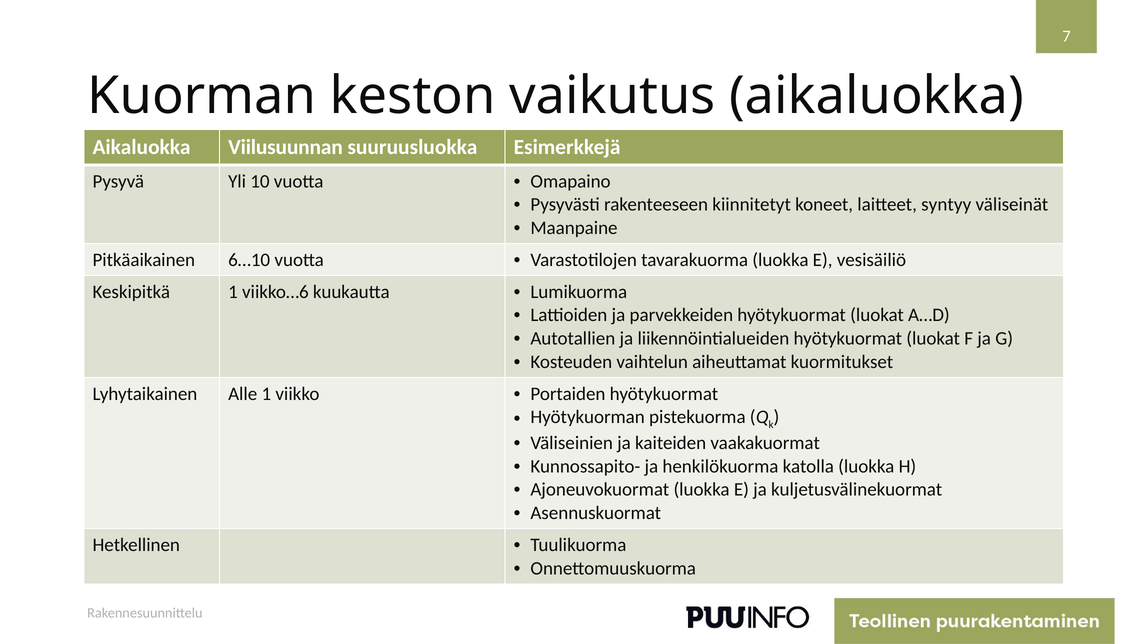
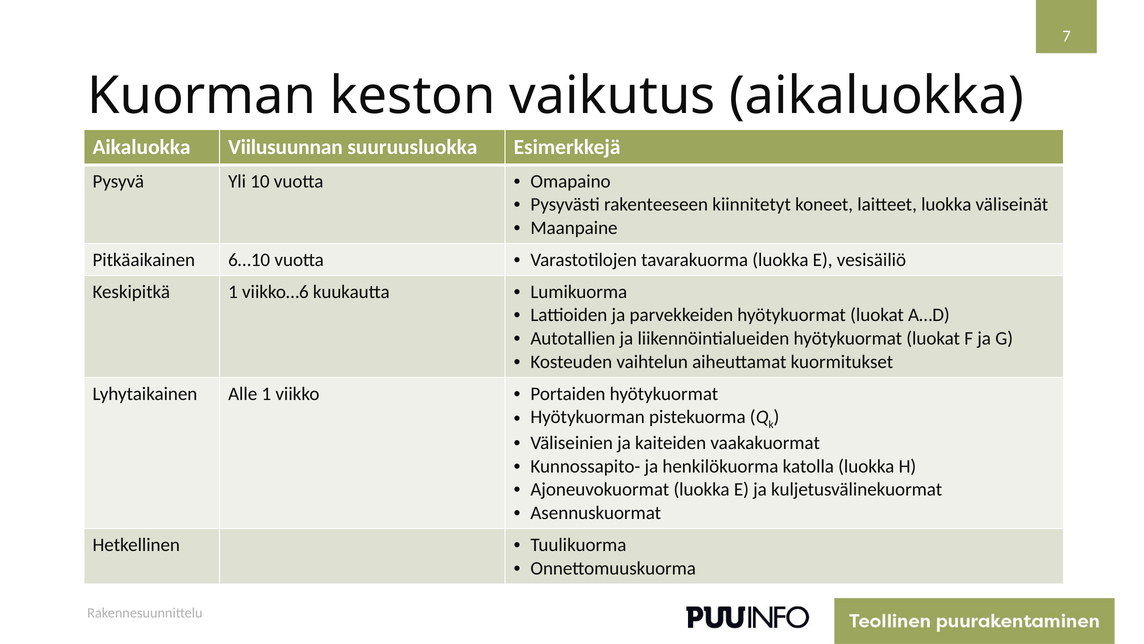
laitteet syntyy: syntyy -> luokka
